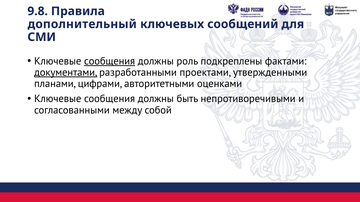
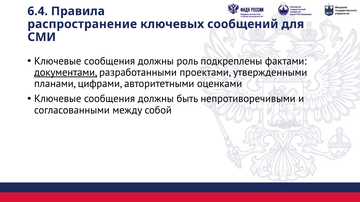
9.8: 9.8 -> 6.4
дополнительный: дополнительный -> распространение
сообщения at (110, 61) underline: present -> none
